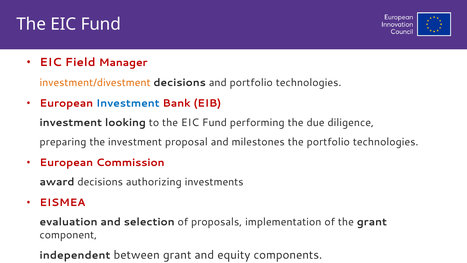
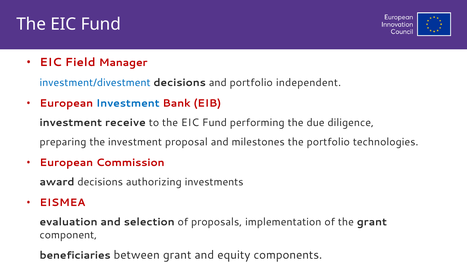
investment/divestment colour: orange -> blue
and portfolio technologies: technologies -> independent
looking: looking -> receive
independent: independent -> beneficiaries
